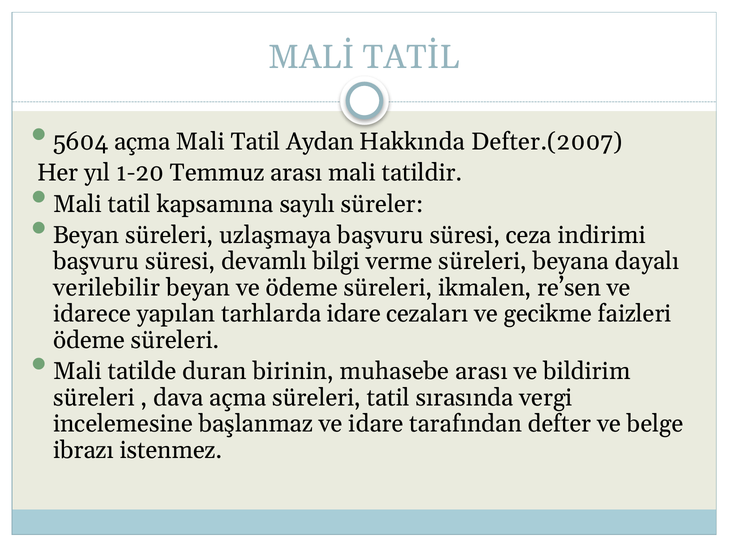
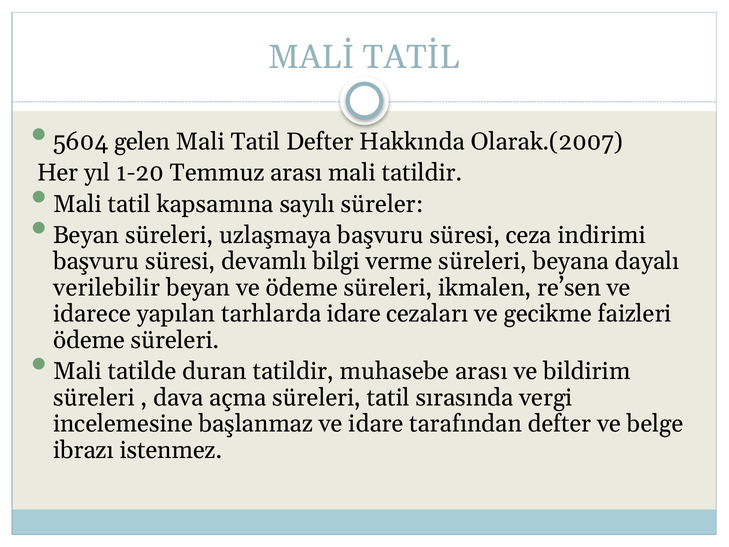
5604 açma: açma -> gelen
Tatil Aydan: Aydan -> Defter
Defter.(2007: Defter.(2007 -> Olarak.(2007
duran birinin: birinin -> tatildir
